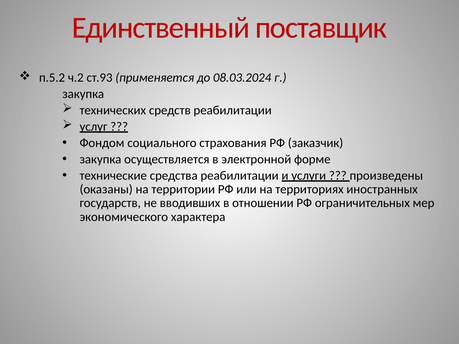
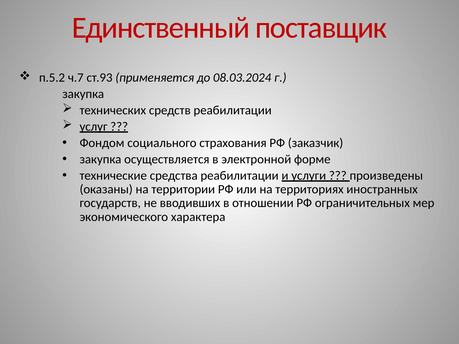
ч.2: ч.2 -> ч.7
